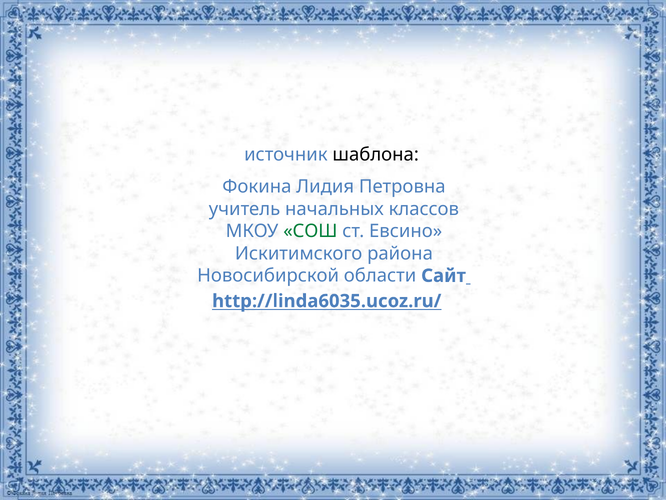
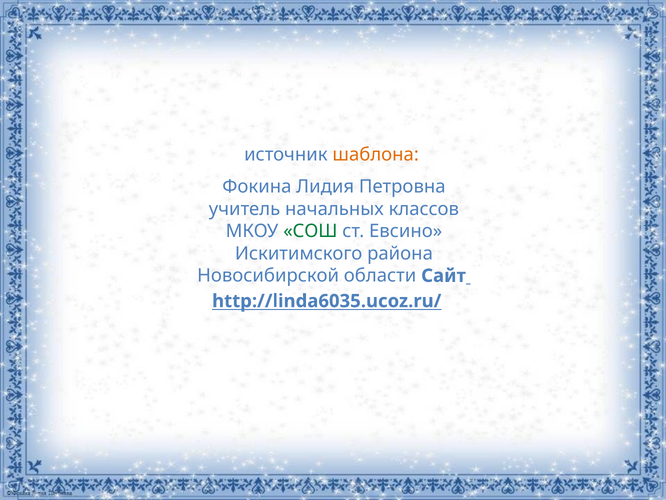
шаблона colour: black -> orange
